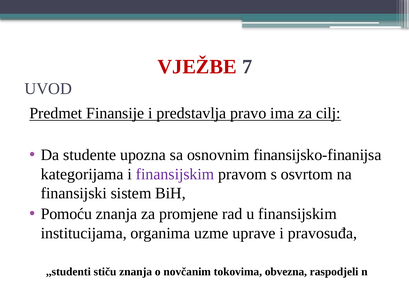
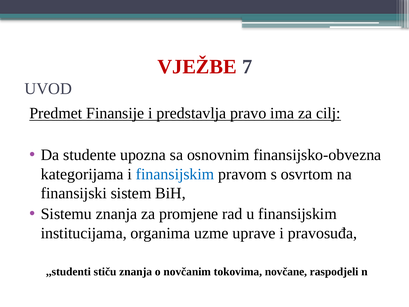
finansijsko-finanijsa: finansijsko-finanijsa -> finansijsko-obvezna
finansijskim at (175, 174) colour: purple -> blue
Pomoću: Pomoću -> Sistemu
obvezna: obvezna -> novčane
